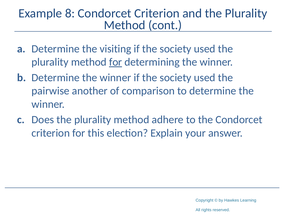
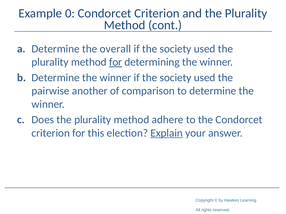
8: 8 -> 0
visiting: visiting -> overall
Explain underline: none -> present
